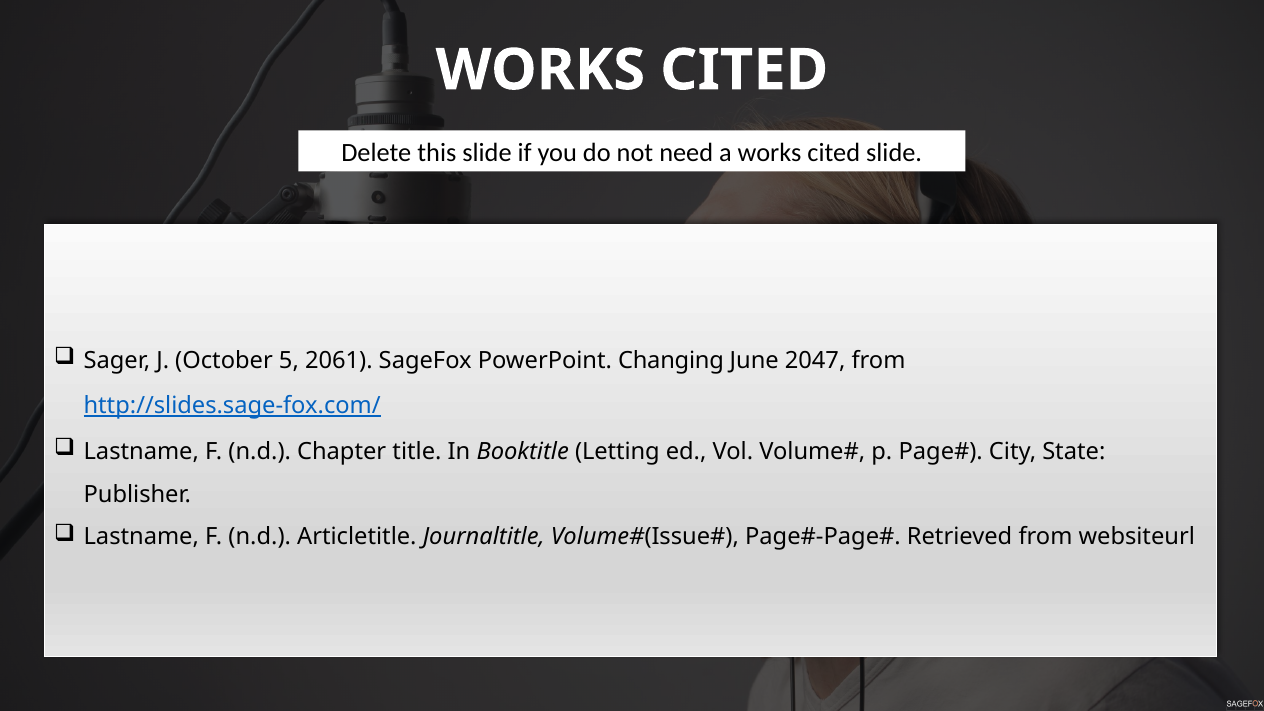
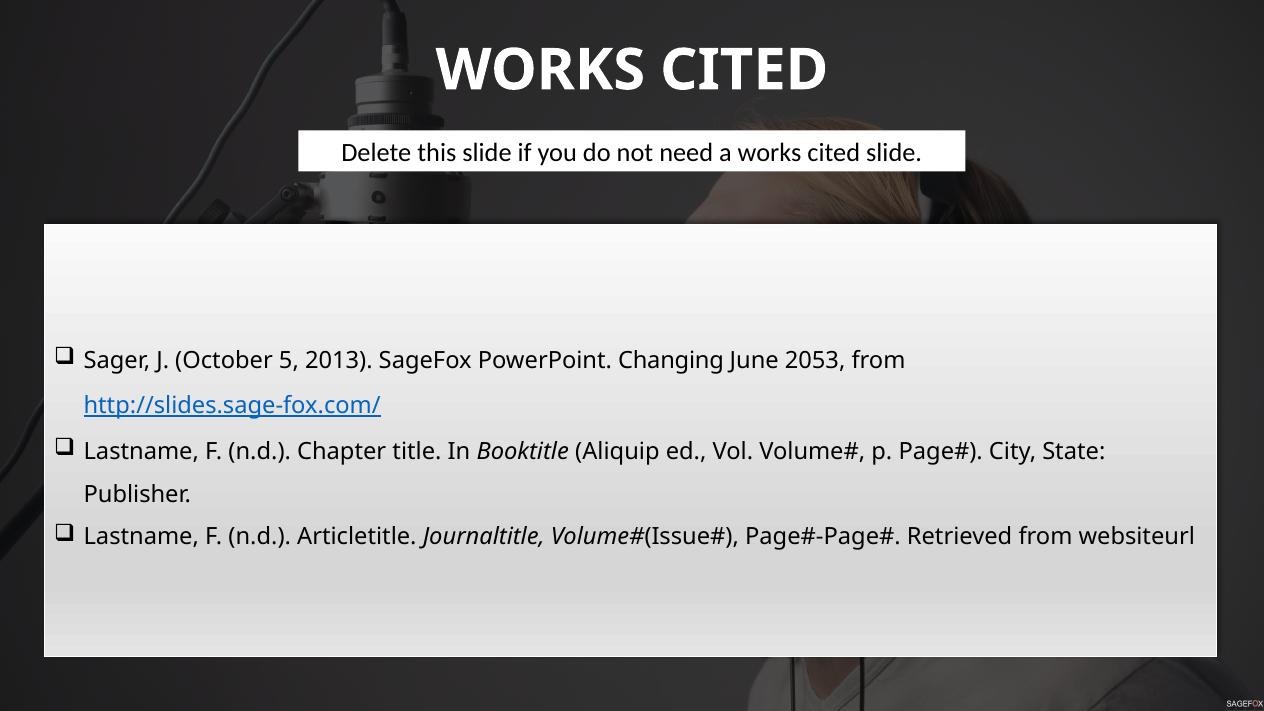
2061: 2061 -> 2013
2047: 2047 -> 2053
Letting: Letting -> Aliquip
